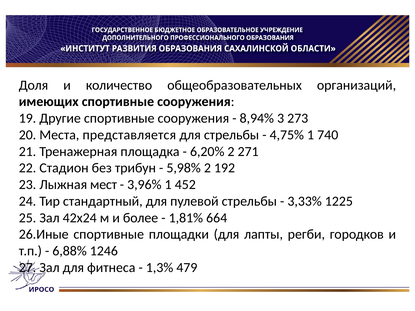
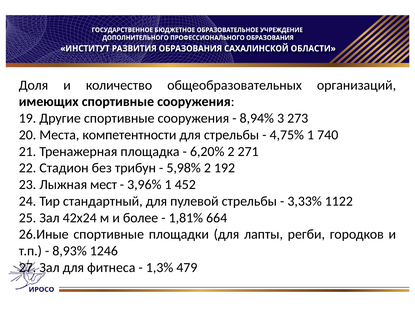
представляется: представляется -> компетентности
1225: 1225 -> 1122
6,88%: 6,88% -> 8,93%
